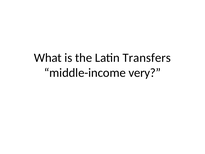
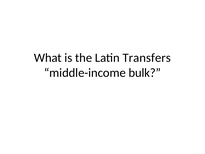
very: very -> bulk
